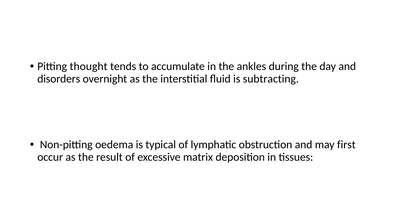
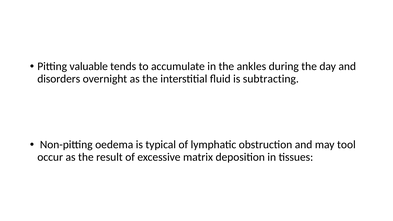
thought: thought -> valuable
first: first -> tool
